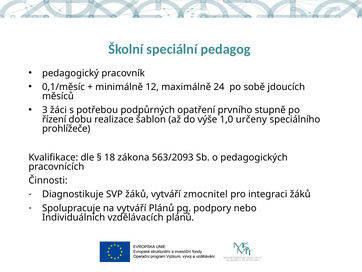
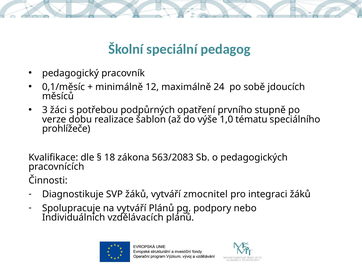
řízení: řízení -> verze
určeny: určeny -> tématu
563/2093: 563/2093 -> 563/2083
